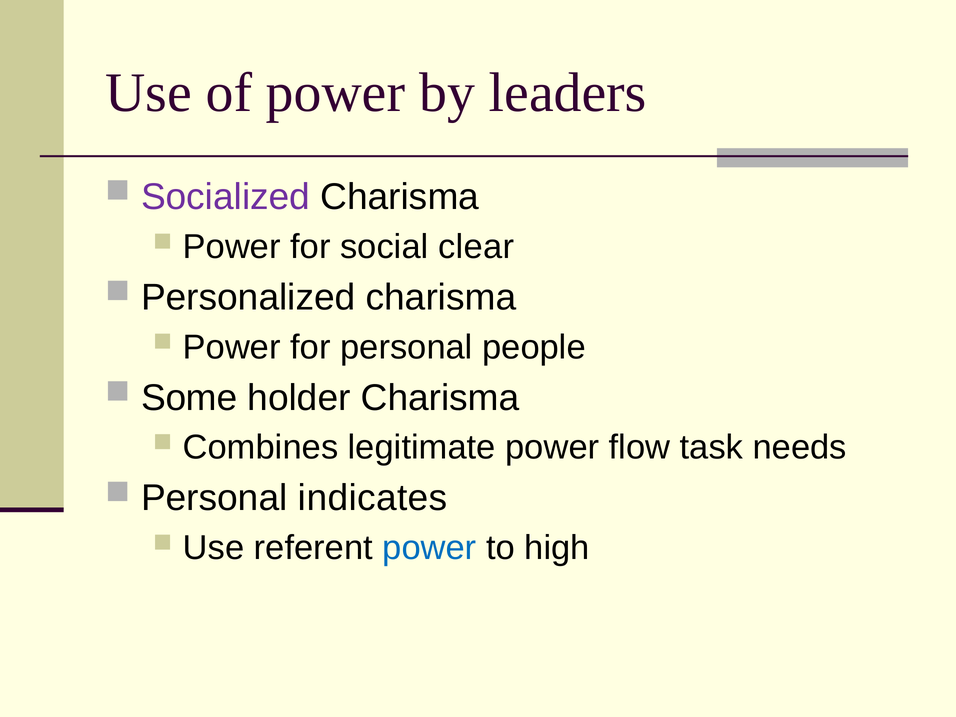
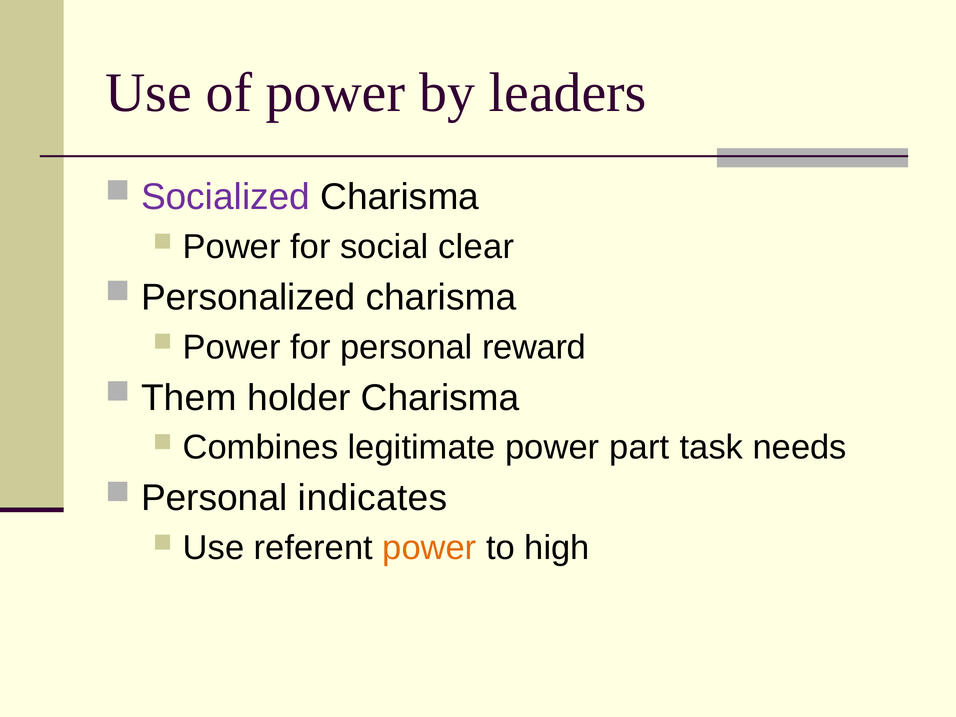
people: people -> reward
Some: Some -> Them
flow: flow -> part
power at (429, 548) colour: blue -> orange
